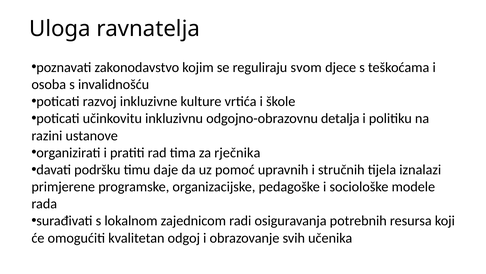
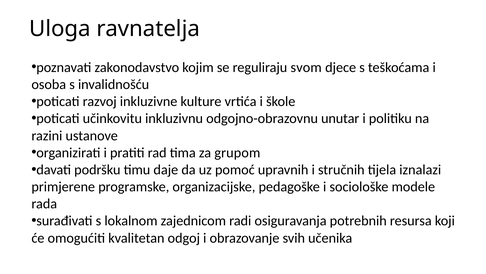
detalja: detalja -> unutar
rječnika: rječnika -> grupom
